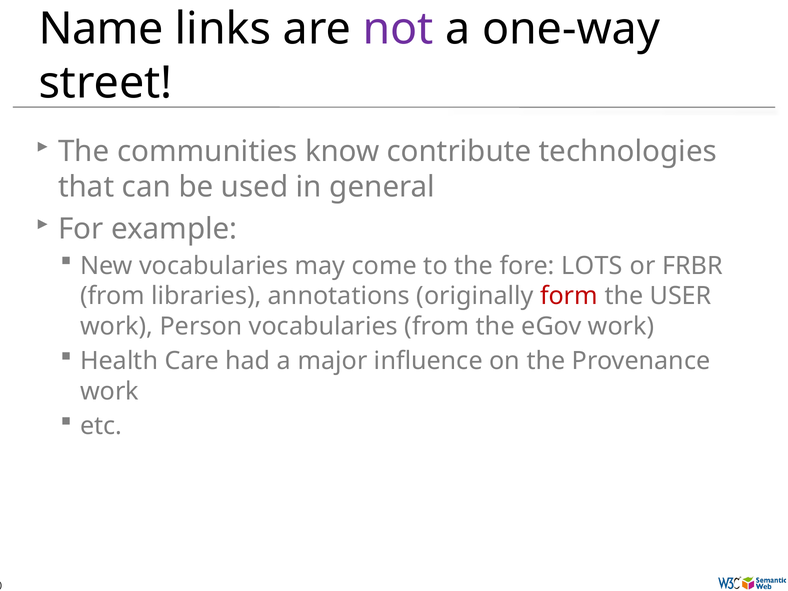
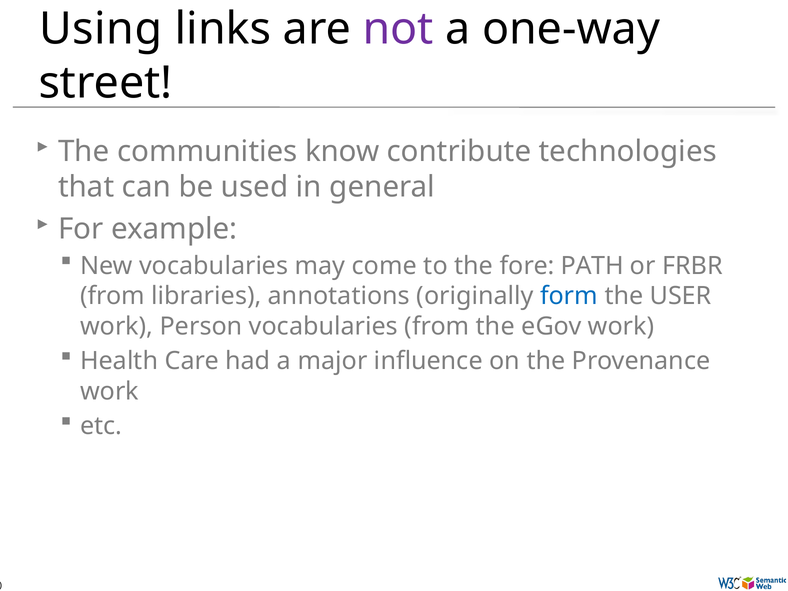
Name: Name -> Using
LOTS: LOTS -> PATH
form colour: red -> blue
